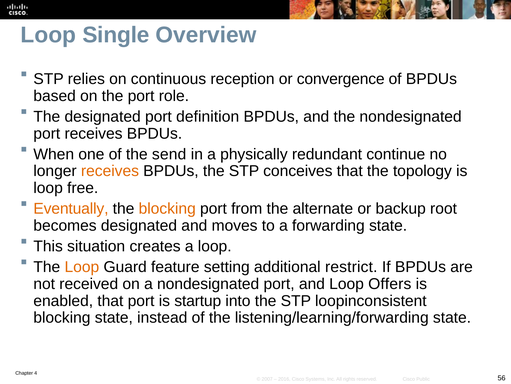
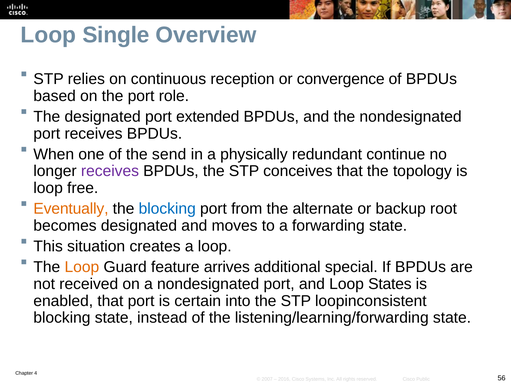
definition: definition -> extended
receives at (110, 171) colour: orange -> purple
blocking at (167, 208) colour: orange -> blue
setting: setting -> arrives
restrict: restrict -> special
Offers: Offers -> States
startup: startup -> certain
